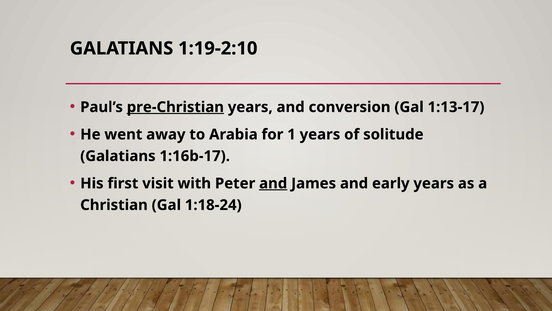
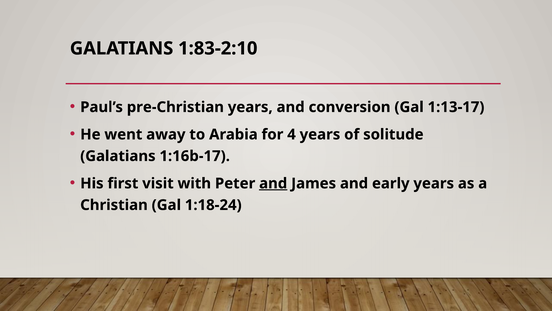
1:19-2:10: 1:19-2:10 -> 1:83-2:10
pre-Christian underline: present -> none
1: 1 -> 4
